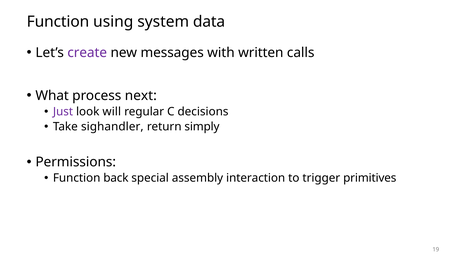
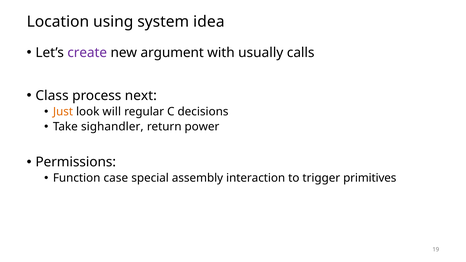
Function at (58, 22): Function -> Location
data: data -> idea
messages: messages -> argument
written: written -> usually
What: What -> Class
Just colour: purple -> orange
simply: simply -> power
back: back -> case
